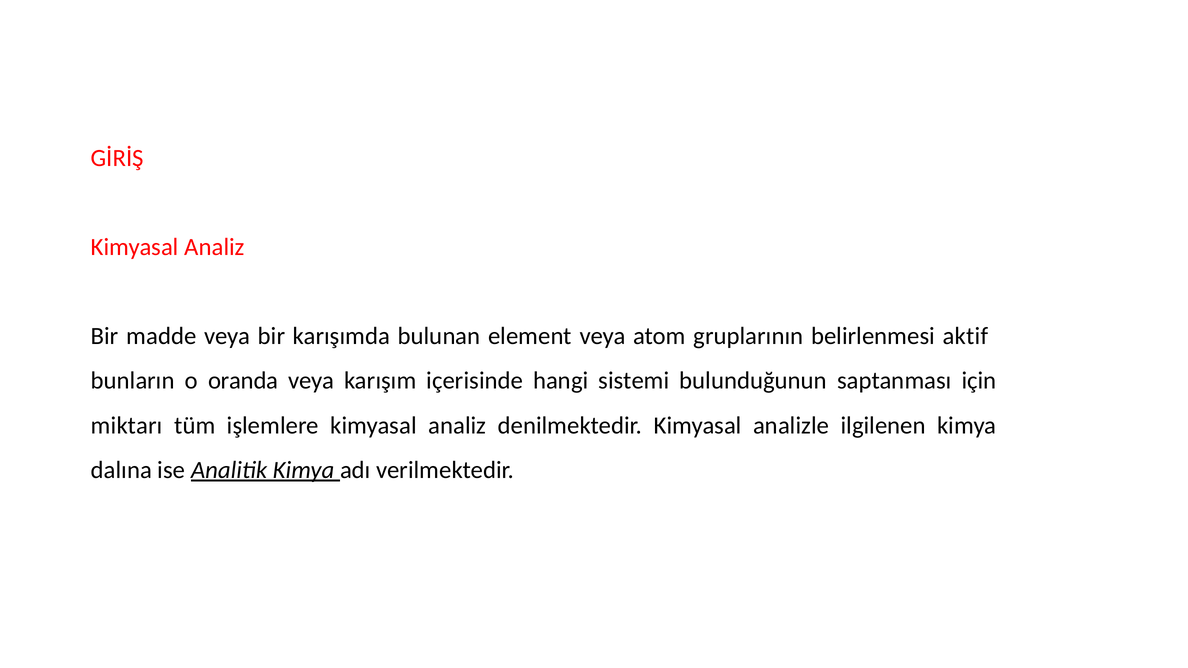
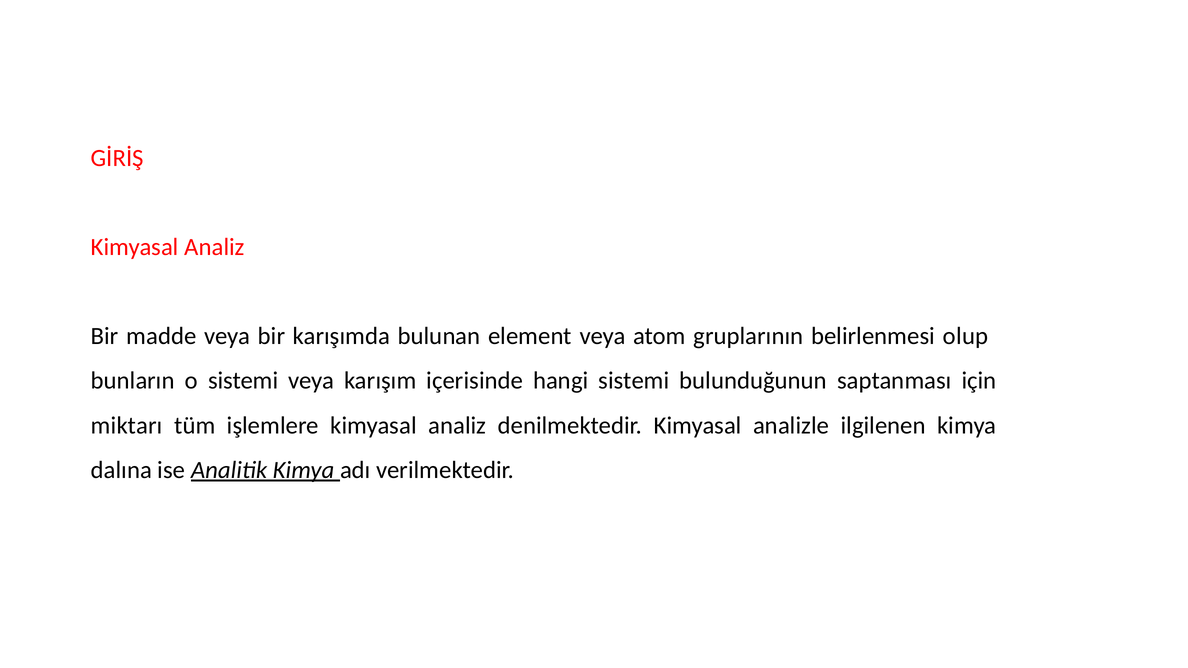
aktif: aktif -> olup
o oranda: oranda -> sistemi
